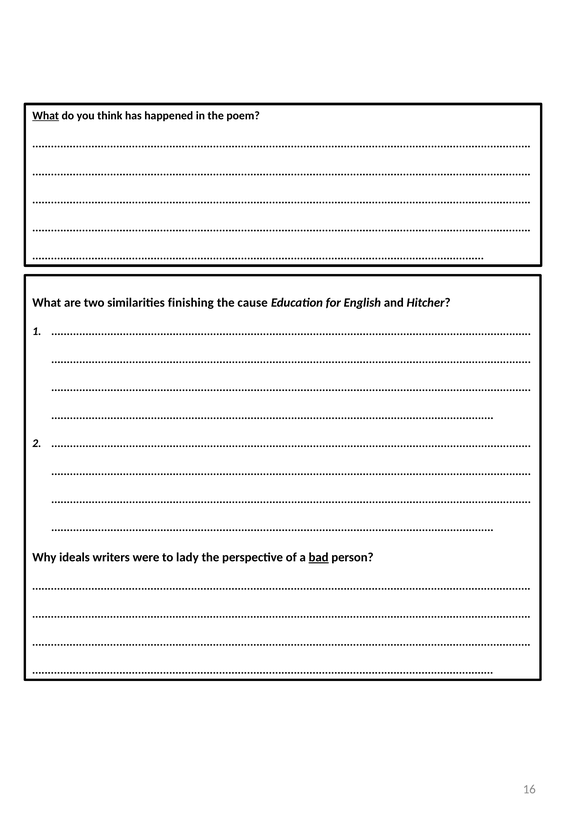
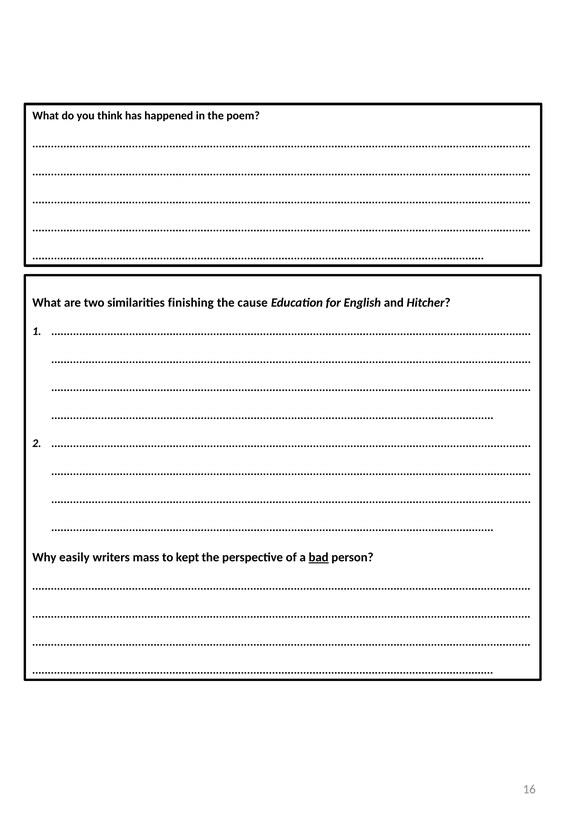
What at (46, 116) underline: present -> none
ideals: ideals -> easily
were: were -> mass
lady: lady -> kept
